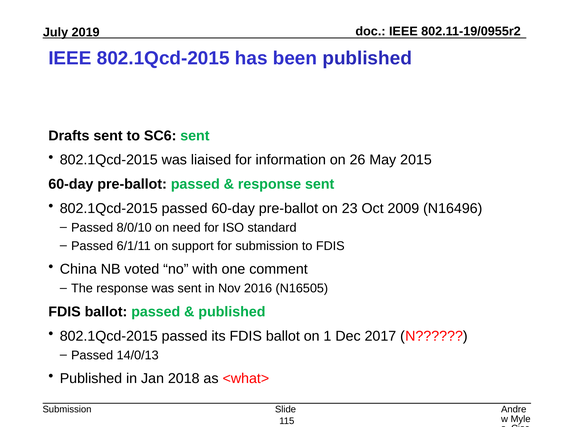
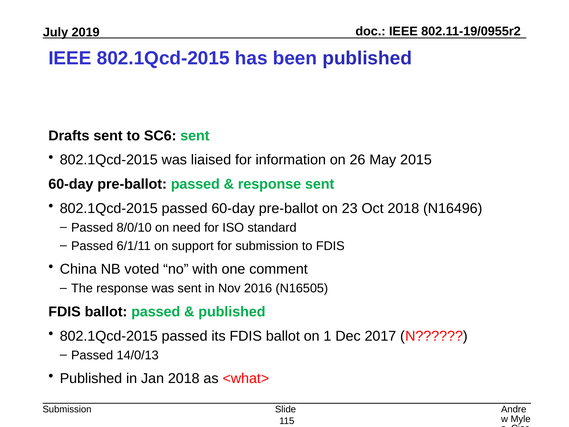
Oct 2009: 2009 -> 2018
